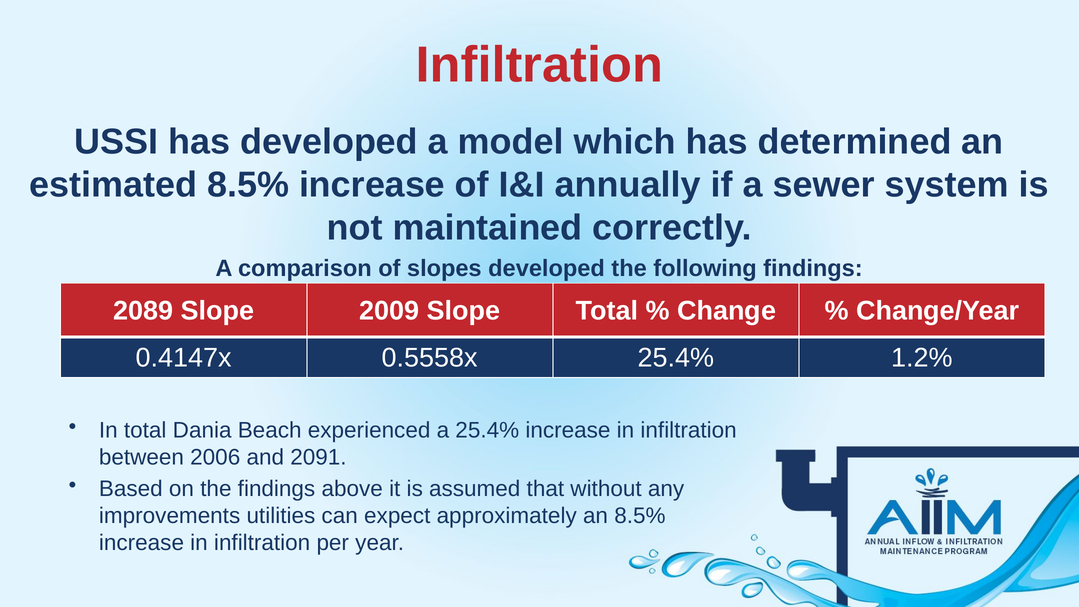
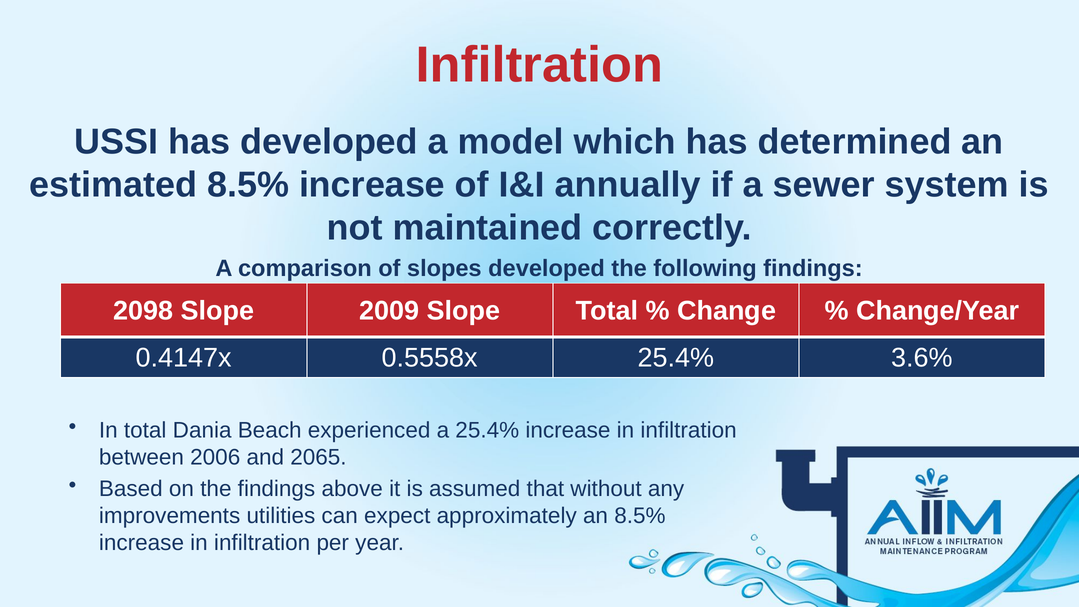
2089: 2089 -> 2098
1.2%: 1.2% -> 3.6%
2091: 2091 -> 2065
